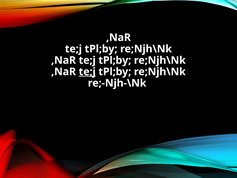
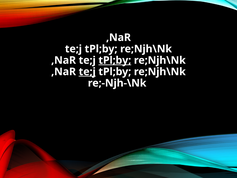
tPl;by at (115, 60) underline: none -> present
